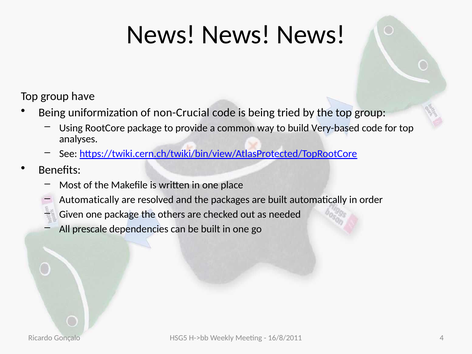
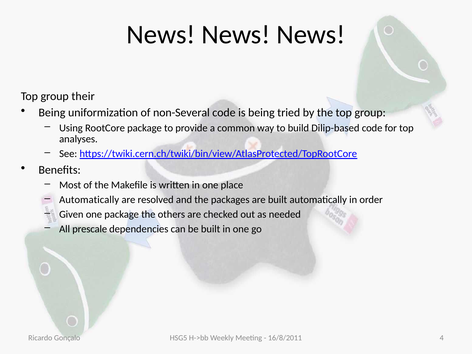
have: have -> their
non-Crucial: non-Crucial -> non-Several
Very-based: Very-based -> Dilip-based
